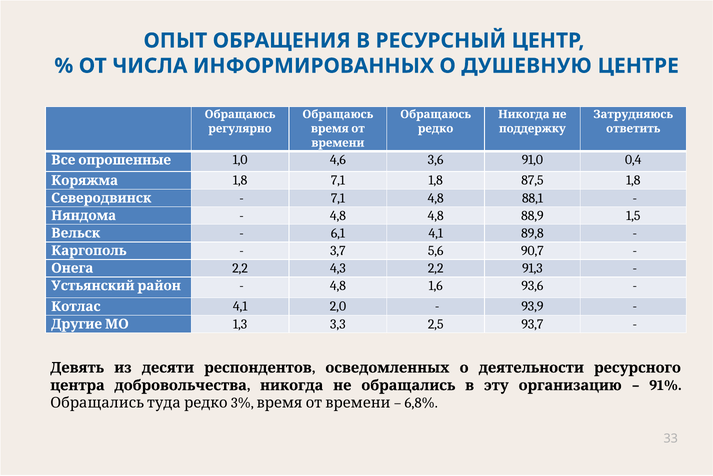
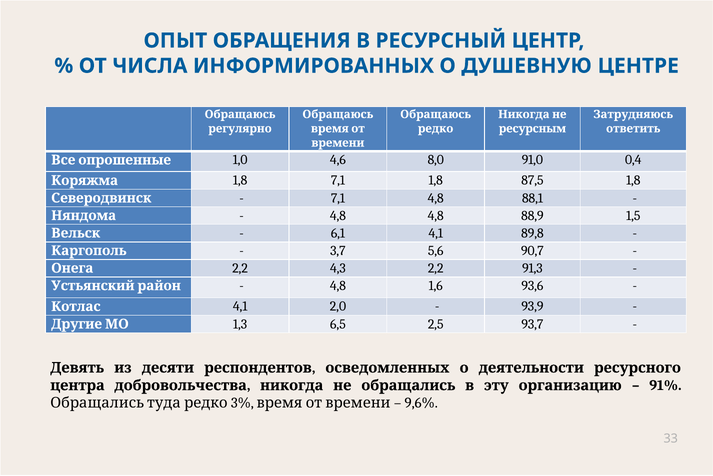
поддержку: поддержку -> ресурсным
3,6: 3,6 -> 8,0
3,3: 3,3 -> 6,5
6,8%: 6,8% -> 9,6%
